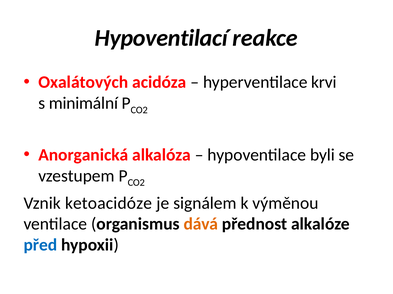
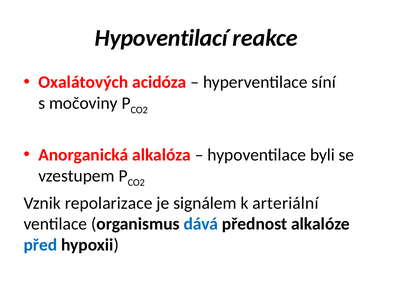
krvi: krvi -> síní
minimální: minimální -> močoviny
ketoacidóze: ketoacidóze -> repolarizace
výměnou: výměnou -> arteriální
dává colour: orange -> blue
